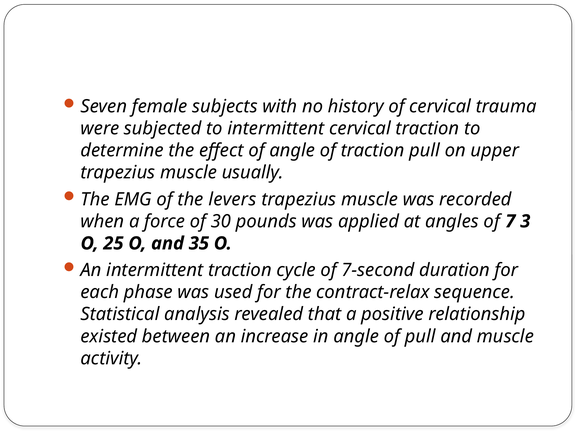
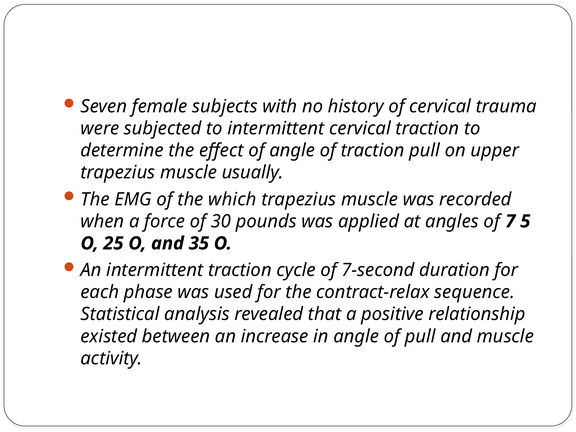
levers: levers -> which
3: 3 -> 5
